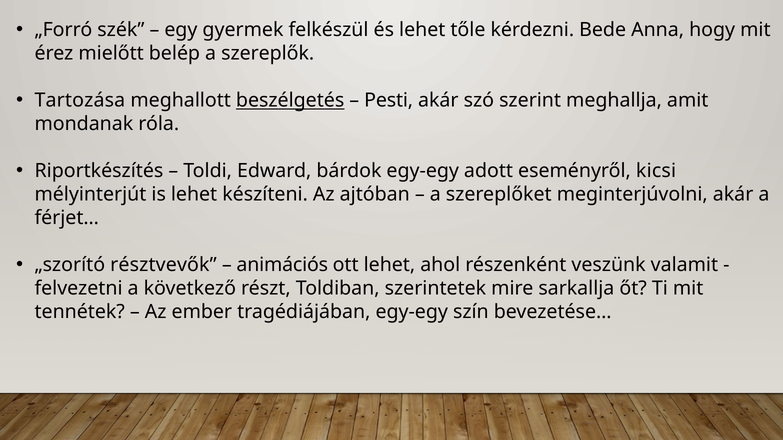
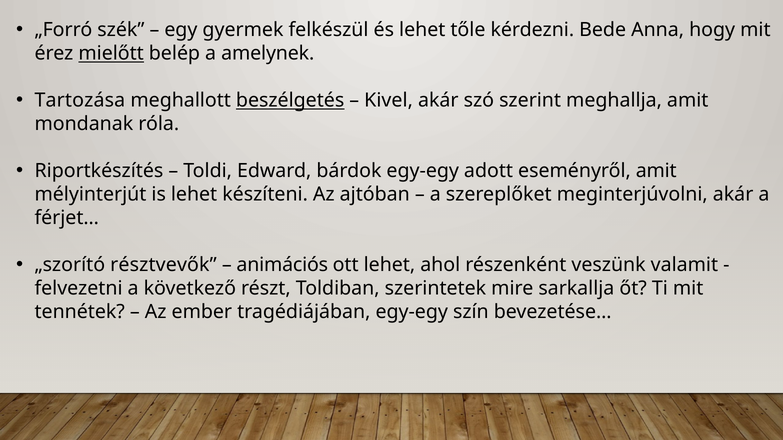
mielőtt underline: none -> present
szereplők: szereplők -> amelynek
Pesti: Pesti -> Kivel
eseményről kicsi: kicsi -> amit
